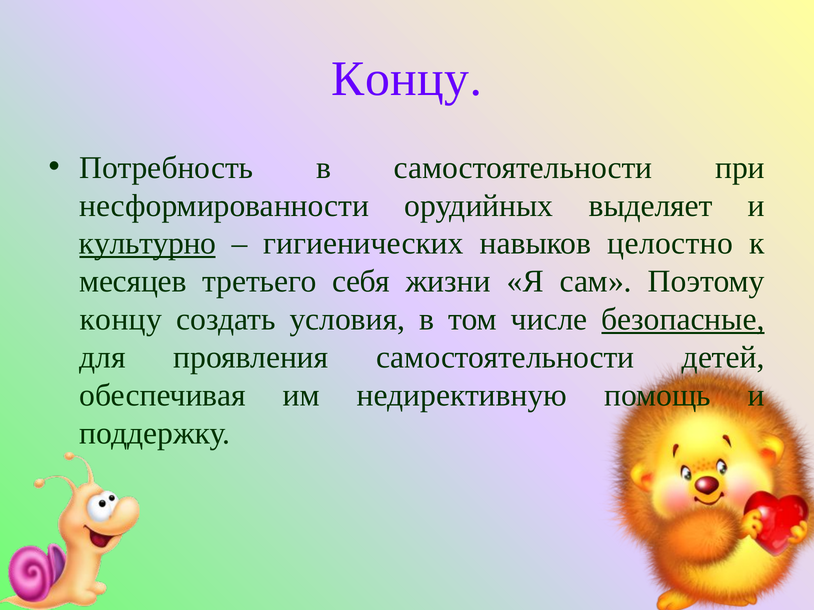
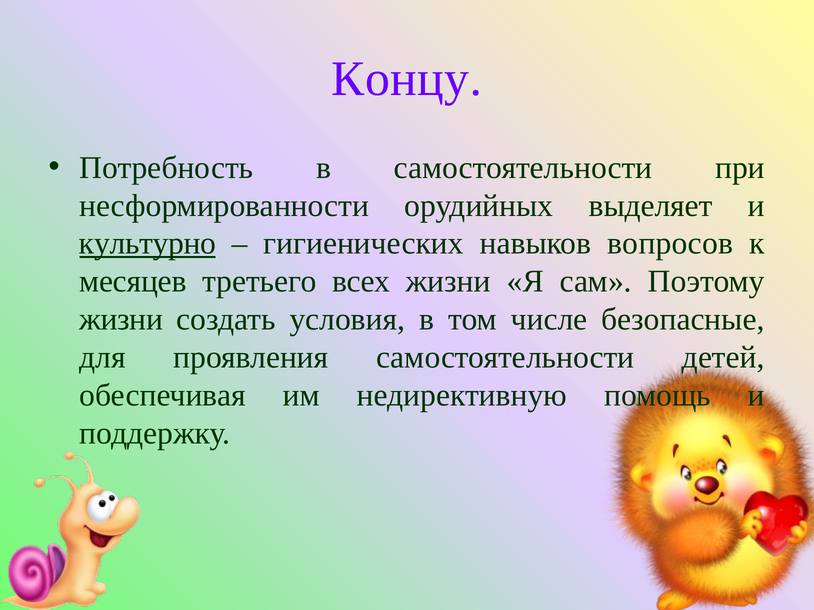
целостно: целостно -> вопросов
себя: себя -> всех
концу at (121, 320): концу -> жизни
безопасные underline: present -> none
